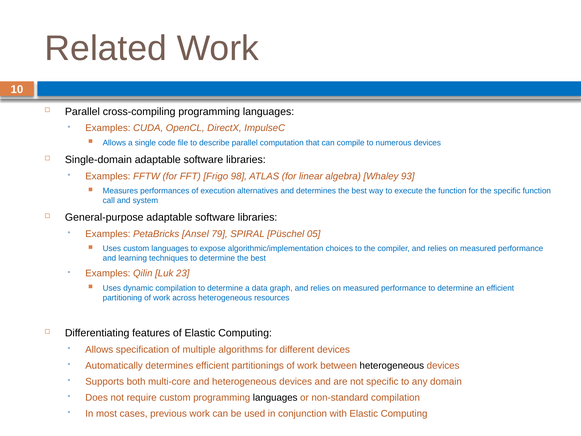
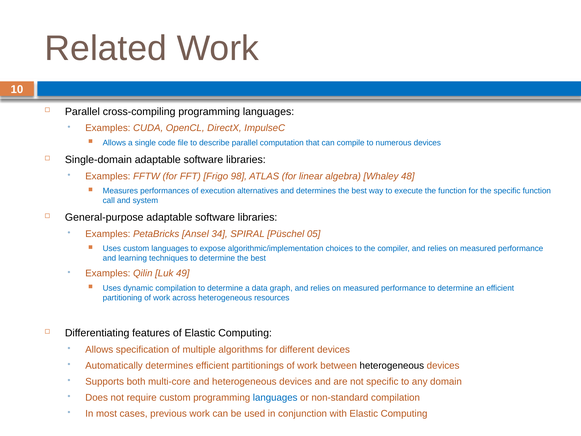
93: 93 -> 48
79: 79 -> 34
23: 23 -> 49
languages at (275, 397) colour: black -> blue
